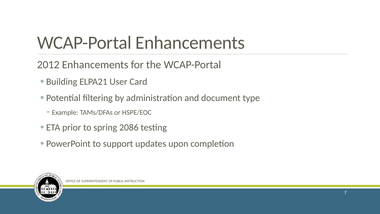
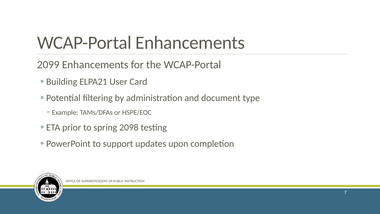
2012: 2012 -> 2099
2086: 2086 -> 2098
